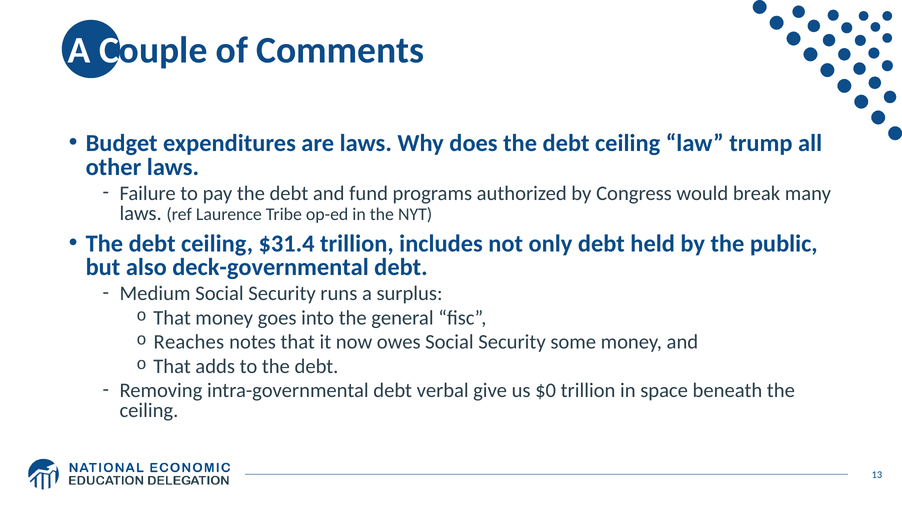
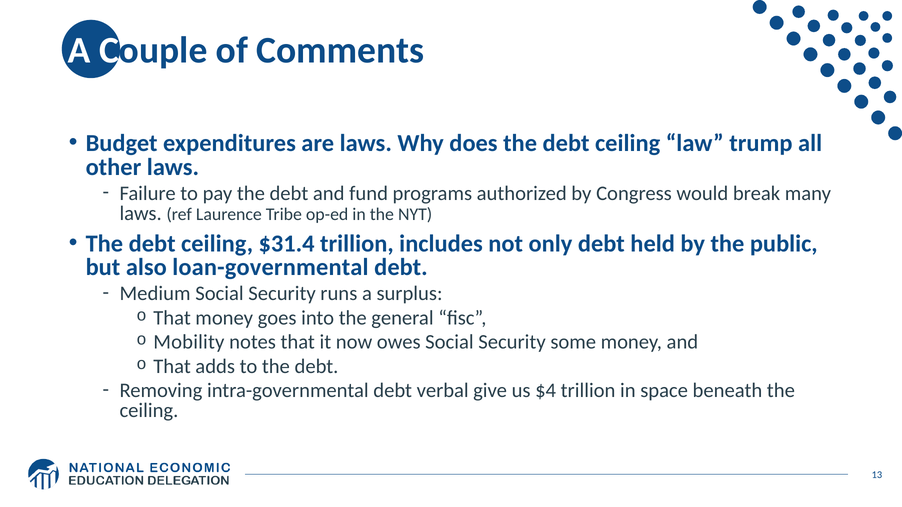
deck-governmental: deck-governmental -> loan-governmental
Reaches: Reaches -> Mobility
$0: $0 -> $4
